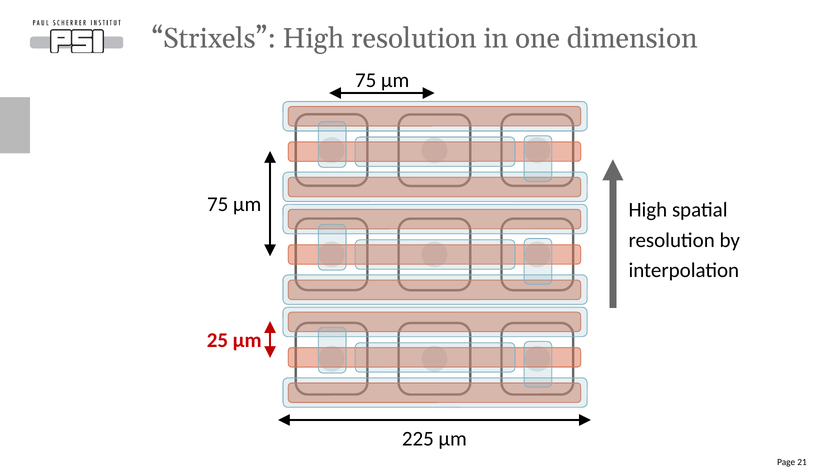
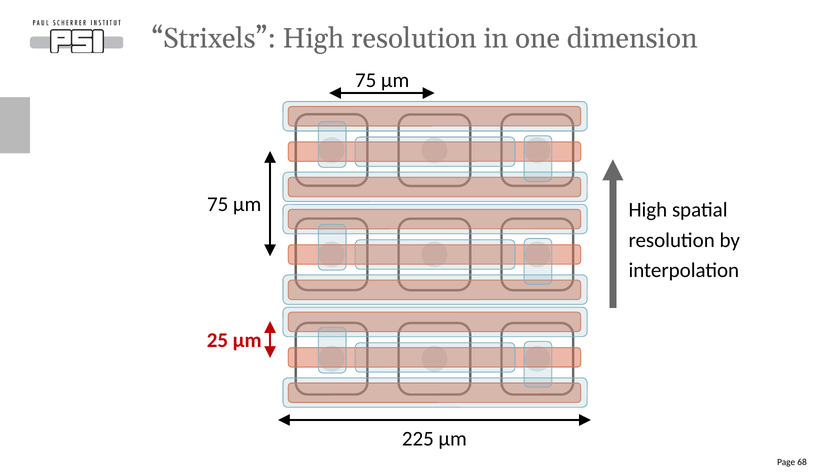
21: 21 -> 68
